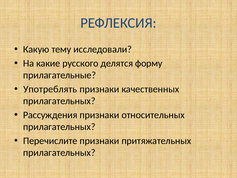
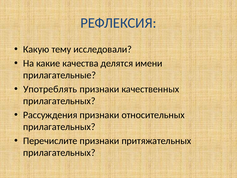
русского: русского -> качества
форму: форму -> имени
